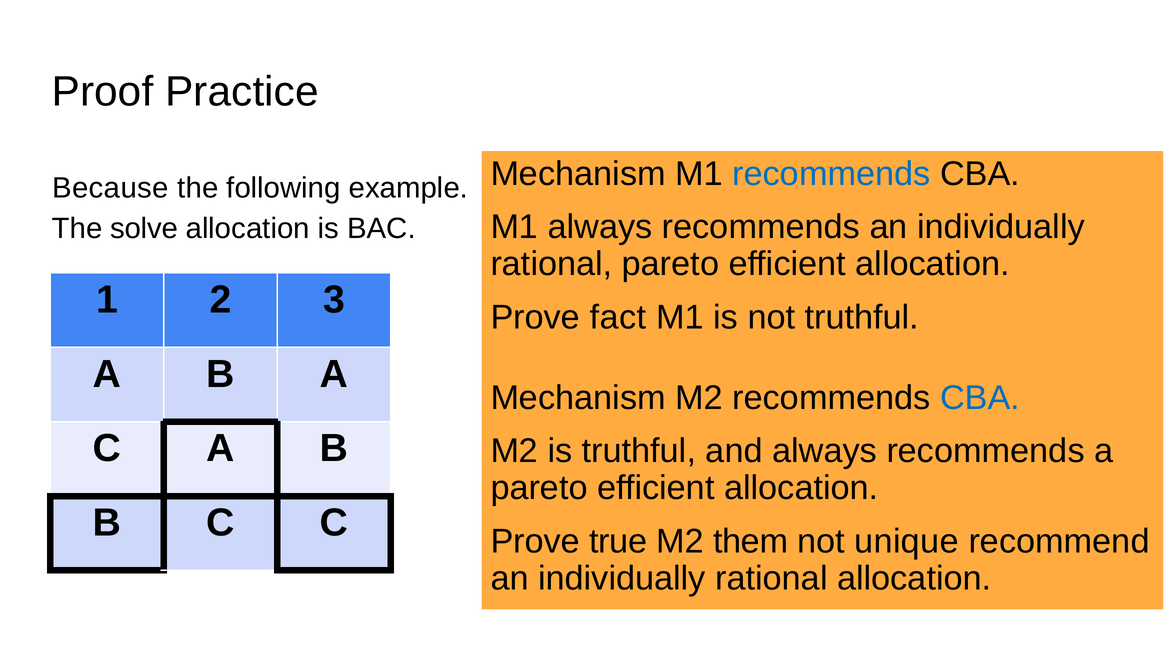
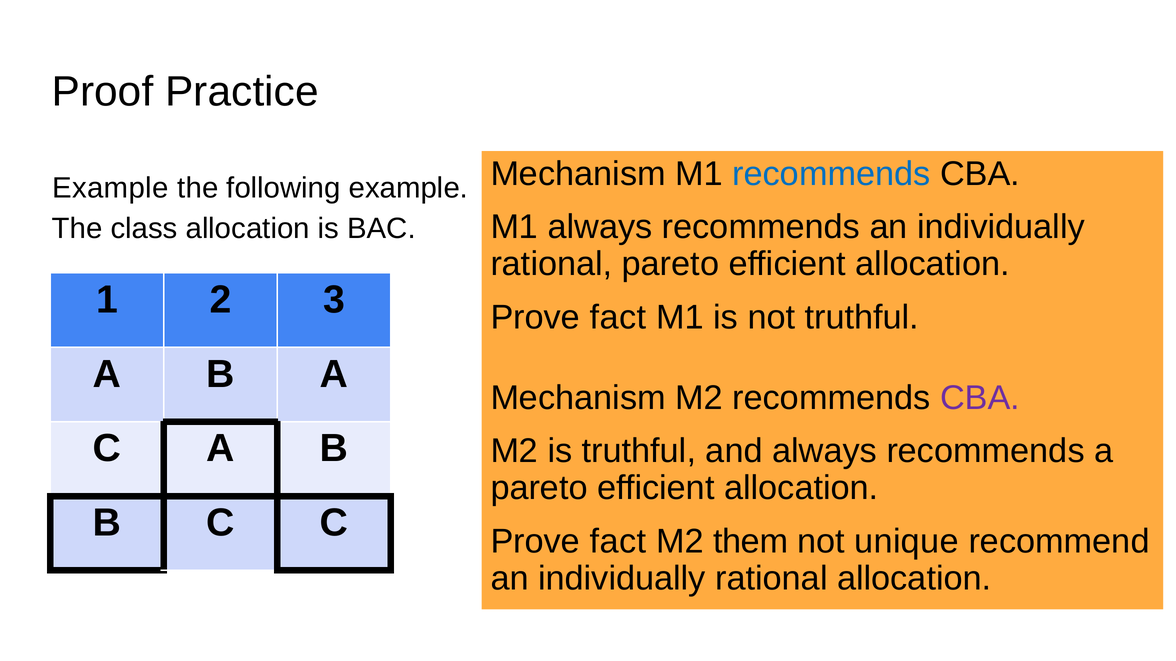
Because at (110, 188): Because -> Example
solve: solve -> class
CBA at (980, 398) colour: blue -> purple
true at (618, 542): true -> fact
